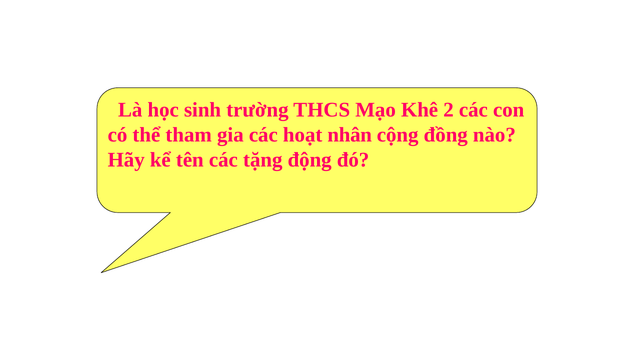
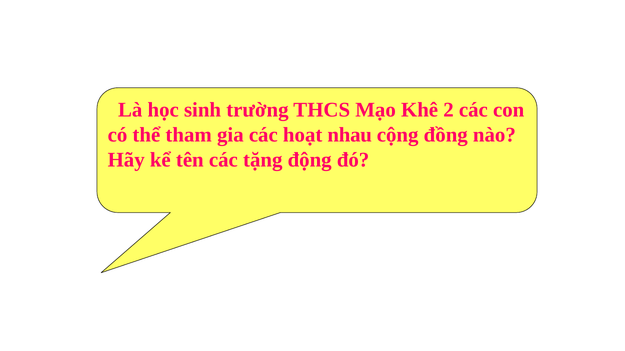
nhân: nhân -> nhau
